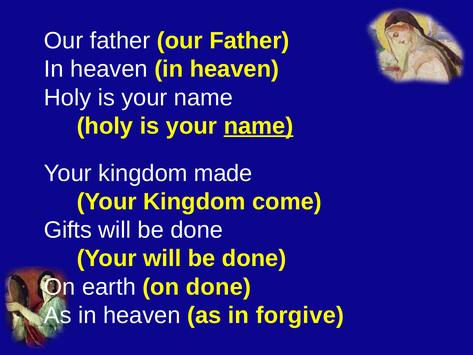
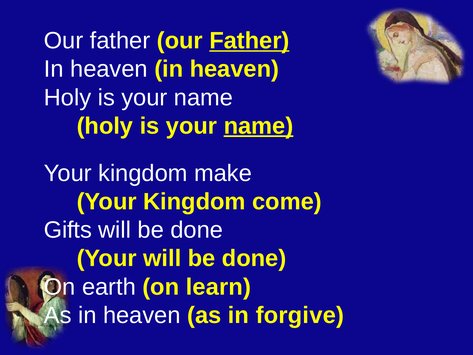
Father at (249, 41) underline: none -> present
made: made -> make
on done: done -> learn
